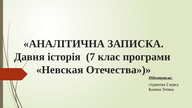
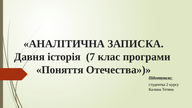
Невская: Невская -> Поняття
